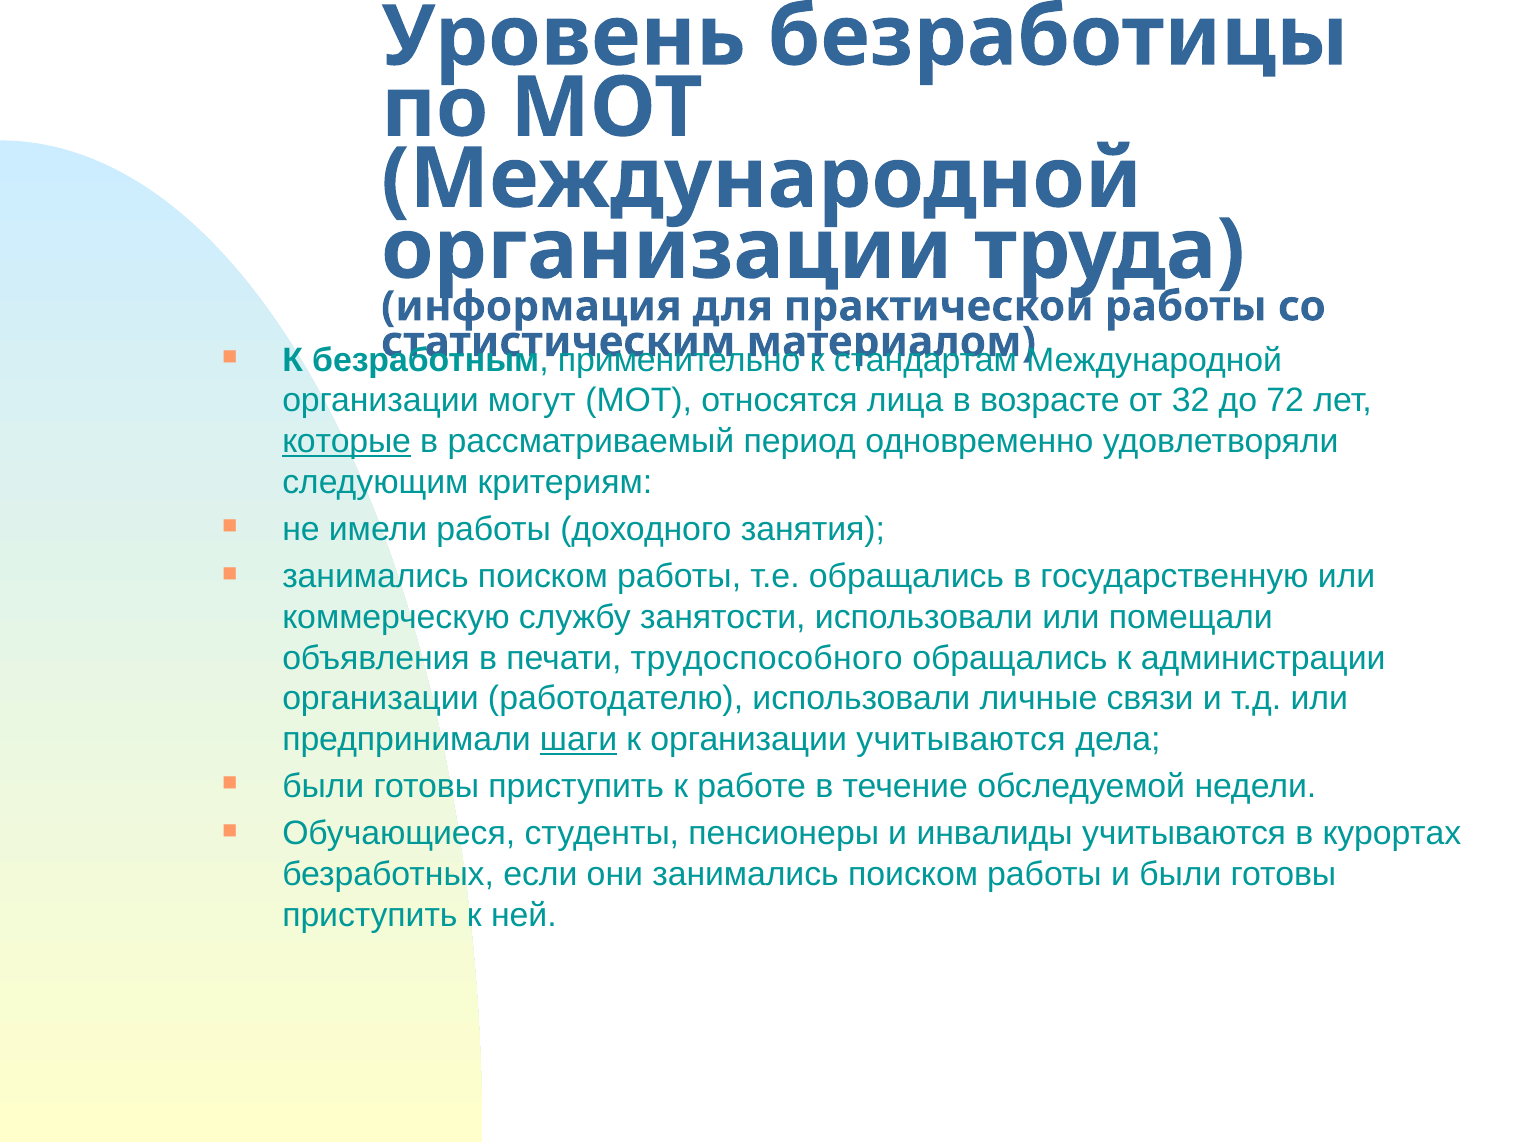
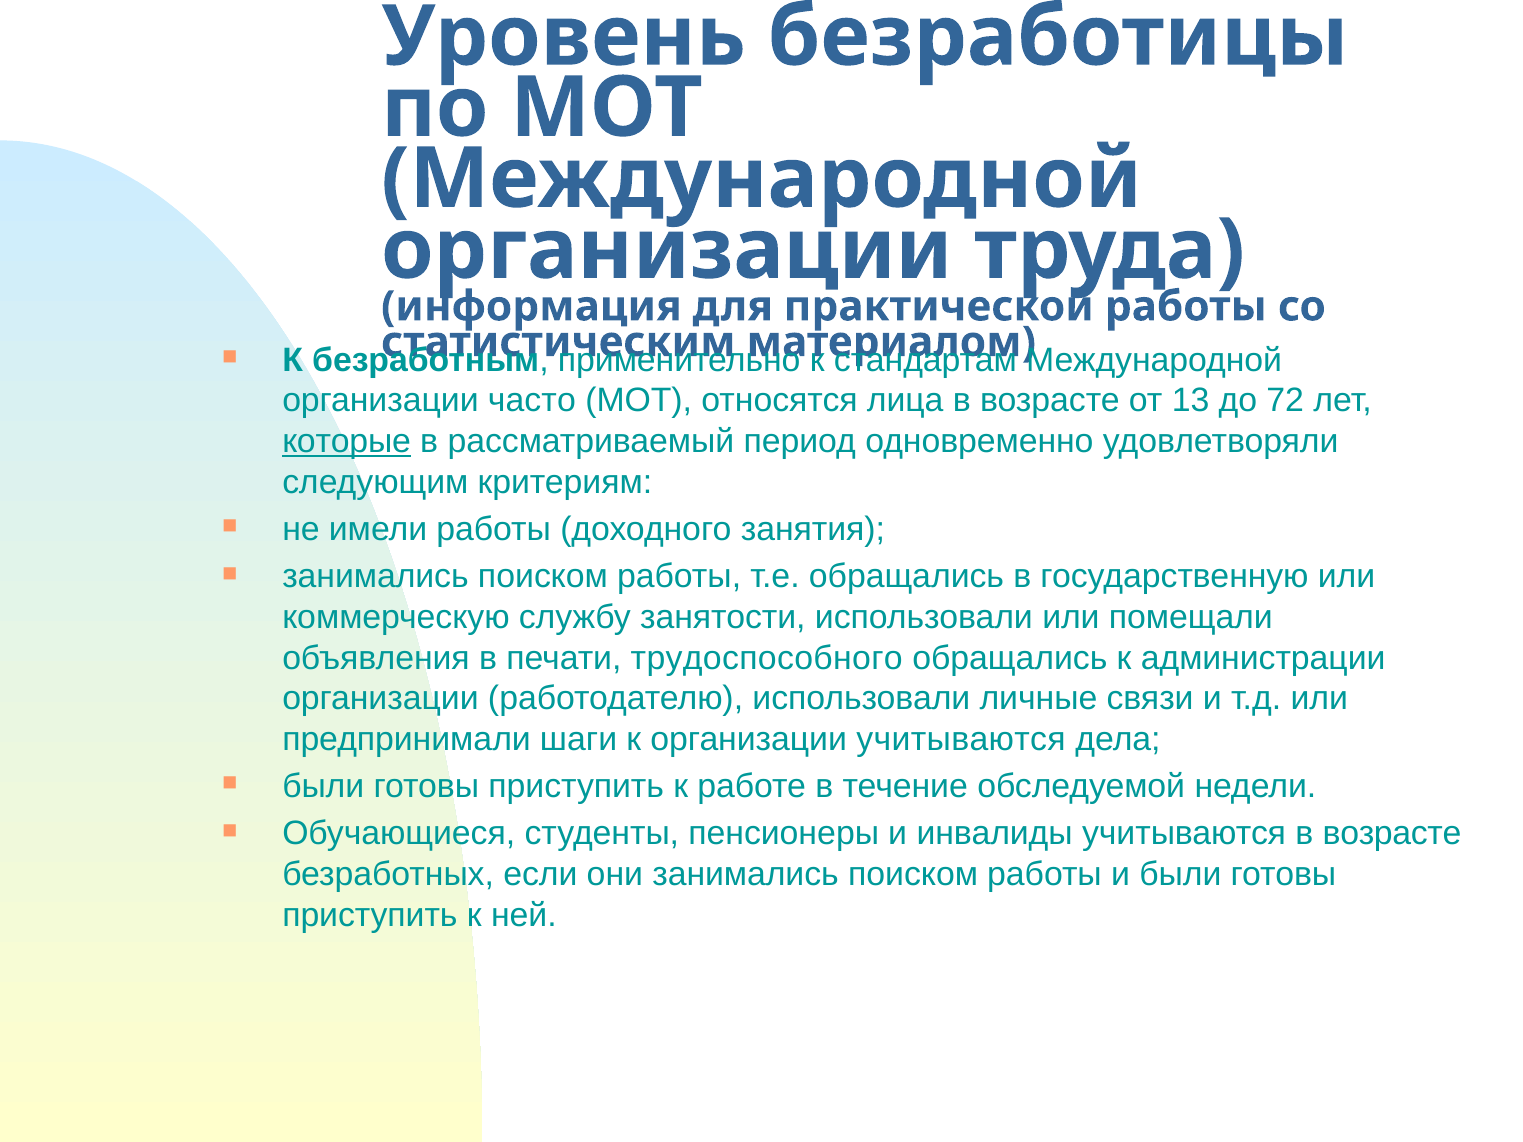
могут: могут -> часто
32: 32 -> 13
шаги underline: present -> none
учитываются в курортах: курортах -> возрасте
